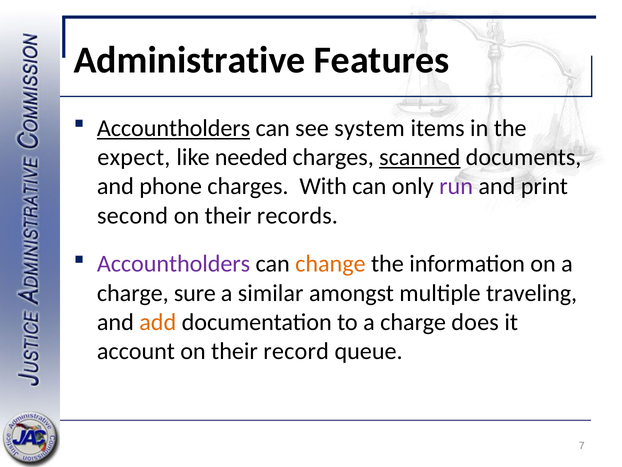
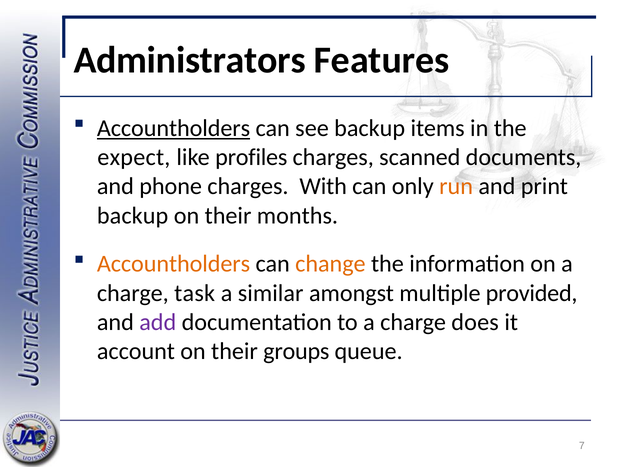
Administrative: Administrative -> Administrators
see system: system -> backup
needed: needed -> profiles
scanned underline: present -> none
run colour: purple -> orange
second at (133, 215): second -> backup
records: records -> months
Accountholders at (174, 264) colour: purple -> orange
sure: sure -> task
traveling: traveling -> provided
add colour: orange -> purple
record: record -> groups
